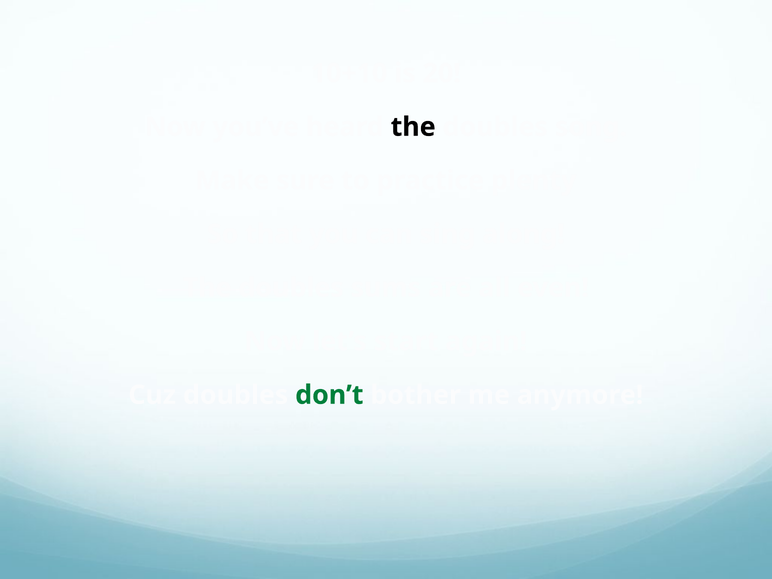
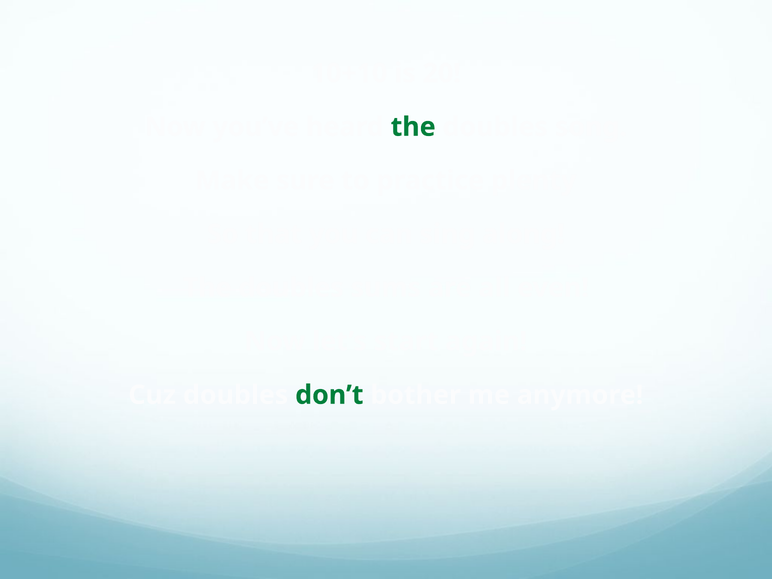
the at (413, 127) colour: black -> green
